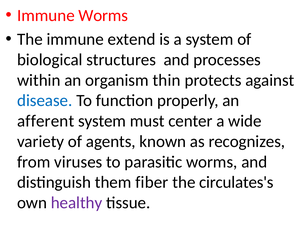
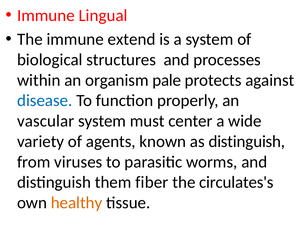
Immune Worms: Worms -> Lingual
thin: thin -> pale
afferent: afferent -> vascular
as recognizes: recognizes -> distinguish
healthy colour: purple -> orange
